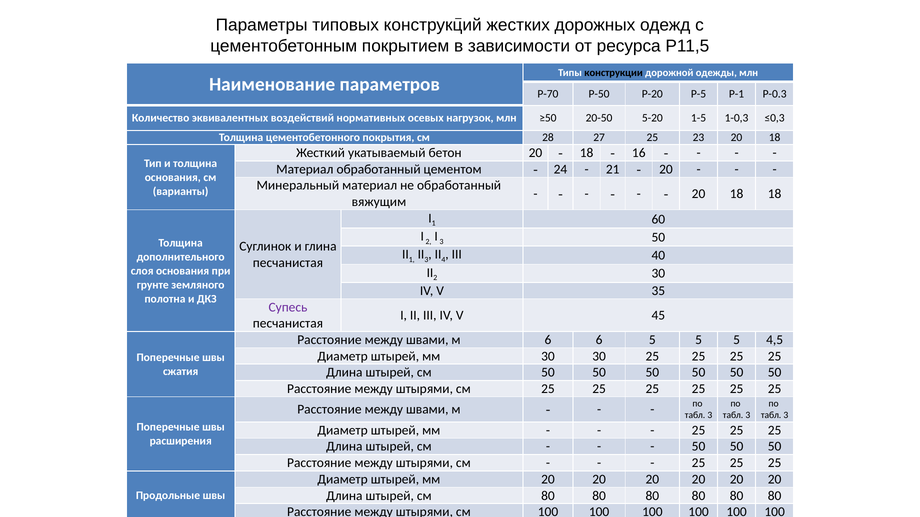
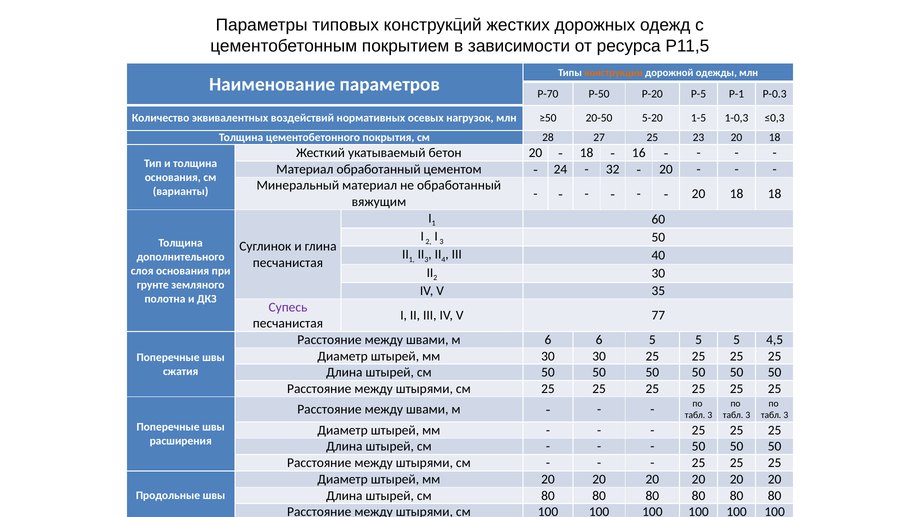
конструкции colour: black -> orange
21: 21 -> 32
45: 45 -> 77
